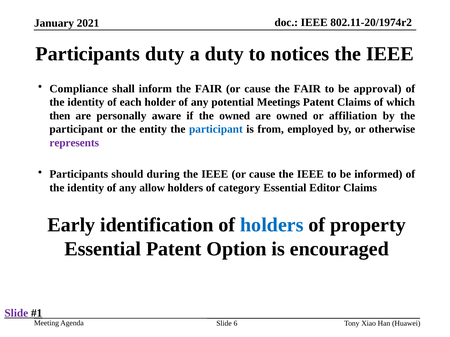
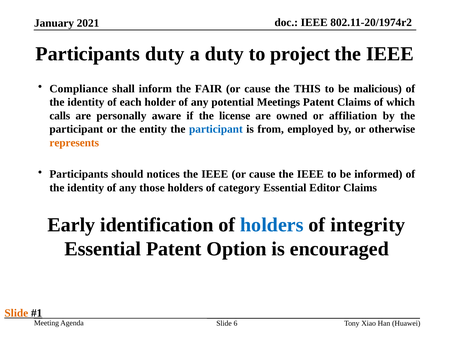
notices: notices -> project
cause the FAIR: FAIR -> THIS
approval: approval -> malicious
then: then -> calls
the owned: owned -> license
represents colour: purple -> orange
during: during -> notices
allow: allow -> those
property: property -> integrity
Slide at (16, 313) colour: purple -> orange
